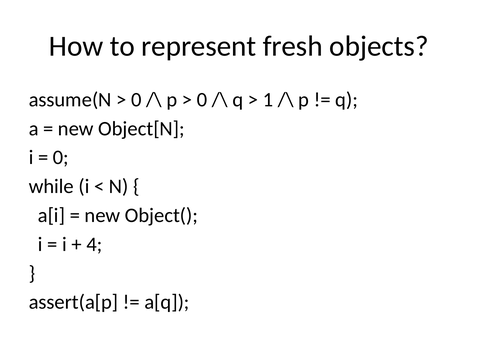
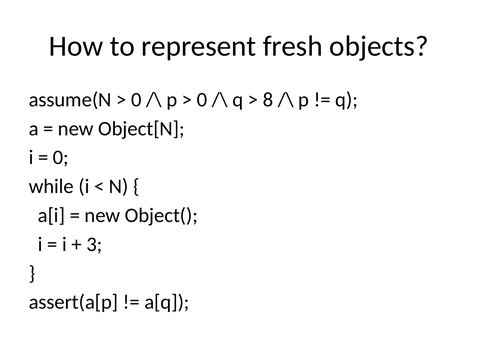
1: 1 -> 8
4: 4 -> 3
